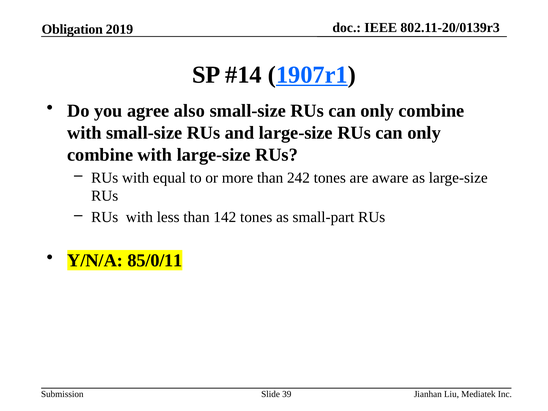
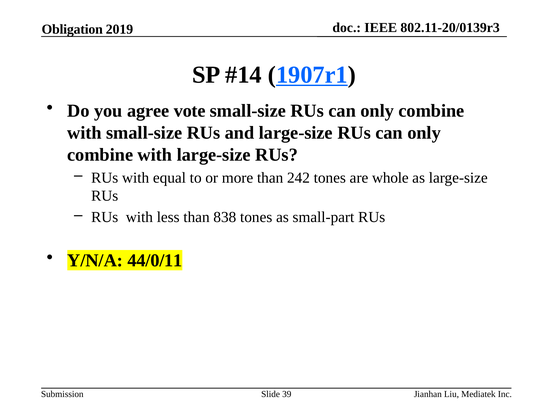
also: also -> vote
aware: aware -> whole
142: 142 -> 838
85/0/11: 85/0/11 -> 44/0/11
